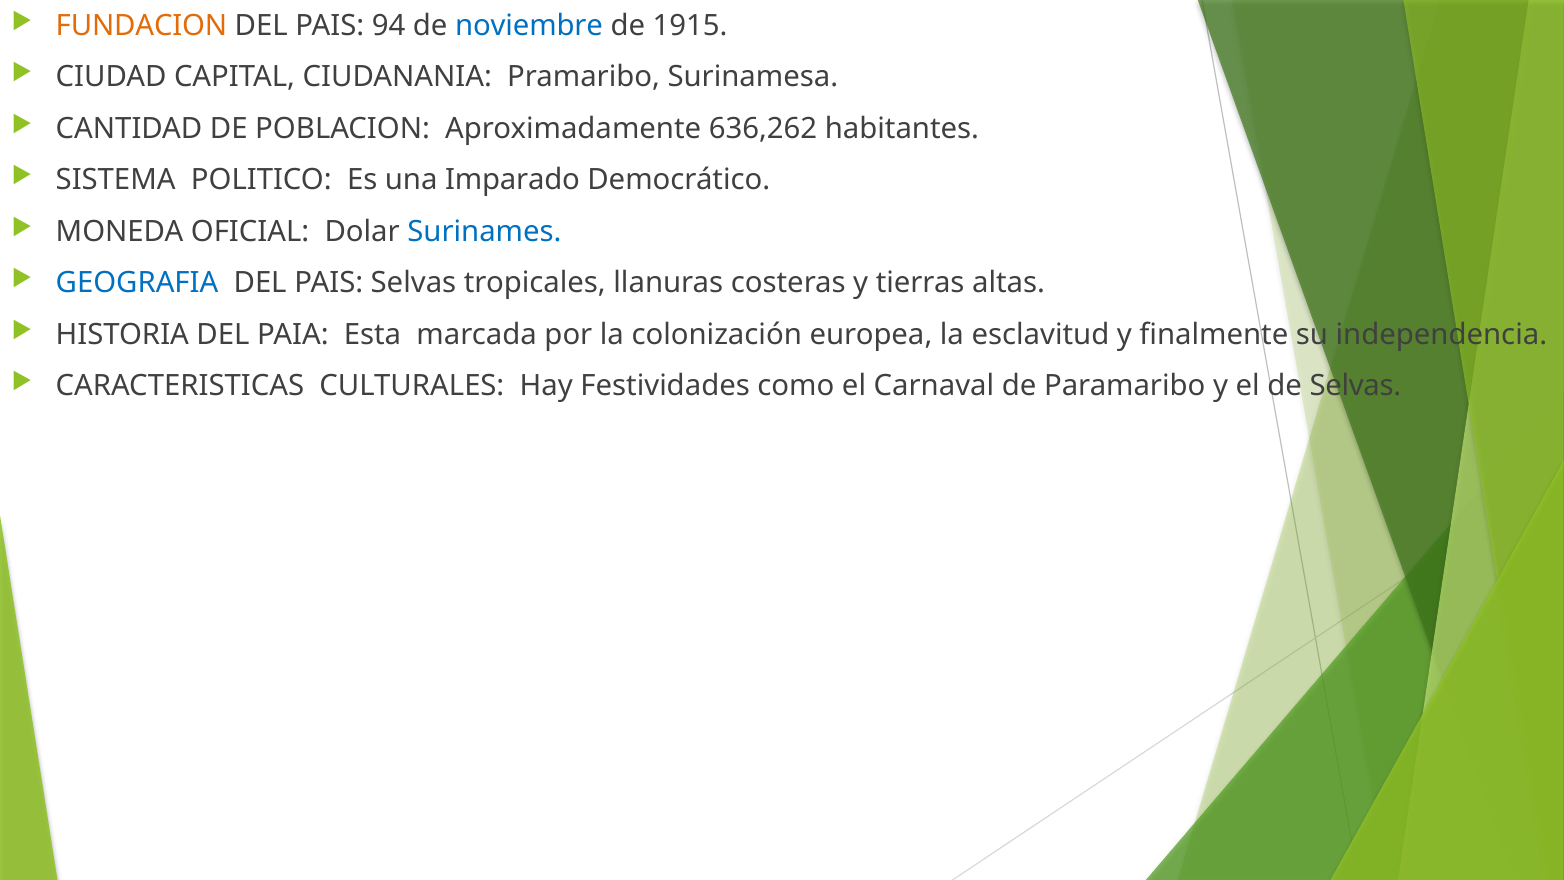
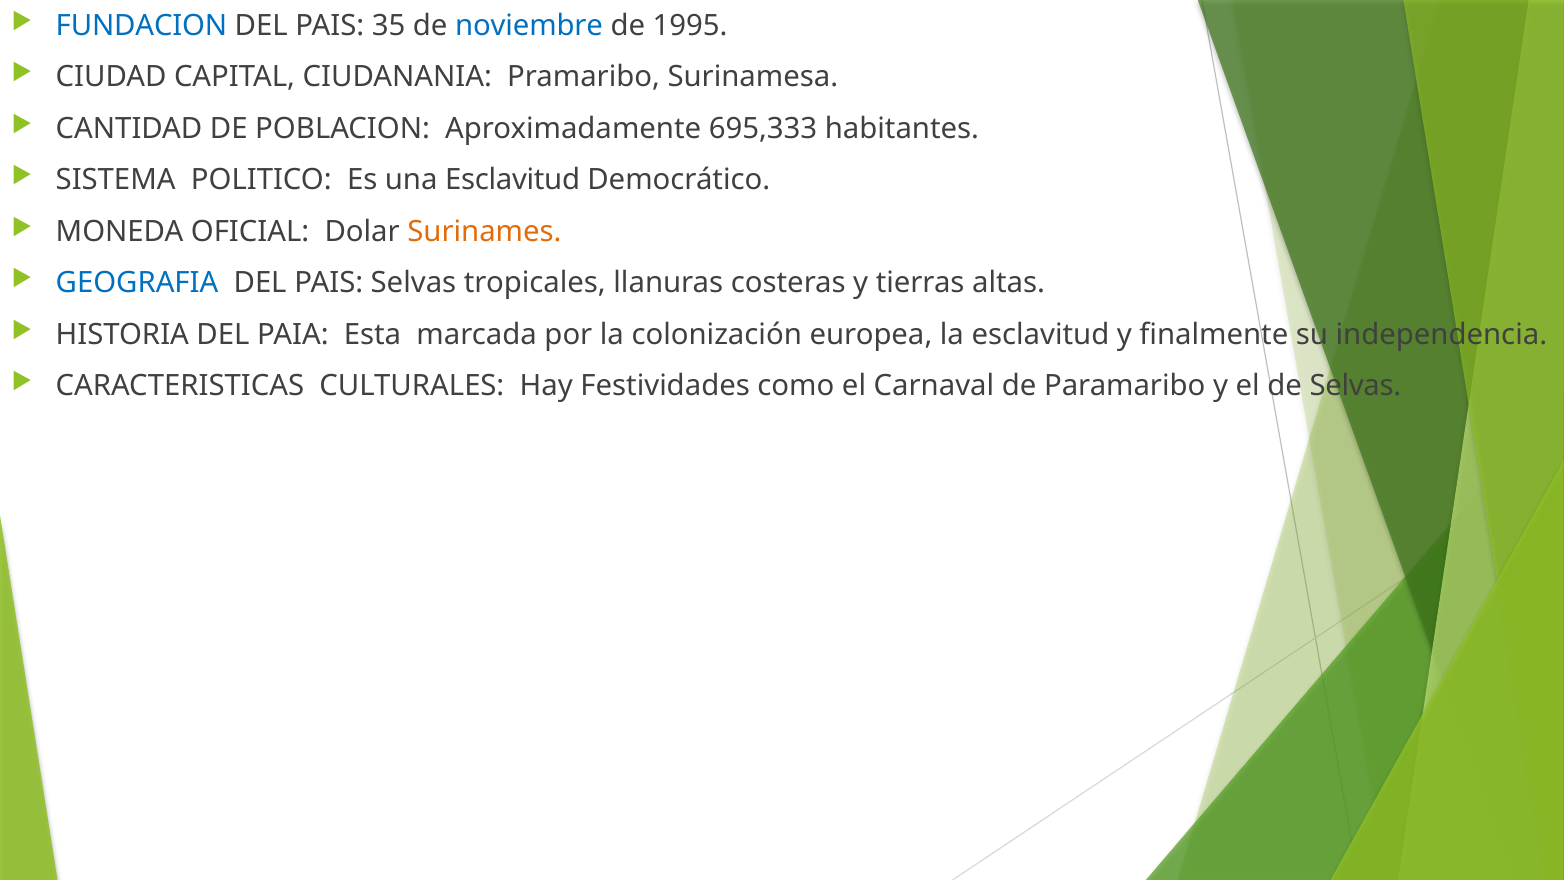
FUNDACION colour: orange -> blue
94: 94 -> 35
1915: 1915 -> 1995
636,262: 636,262 -> 695,333
una Imparado: Imparado -> Esclavitud
Surinames colour: blue -> orange
